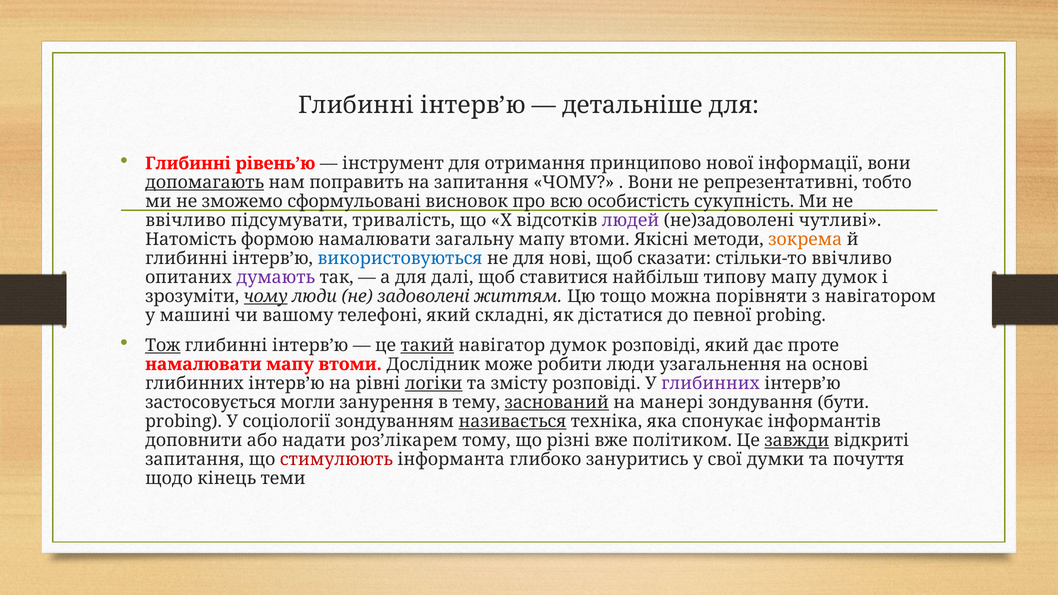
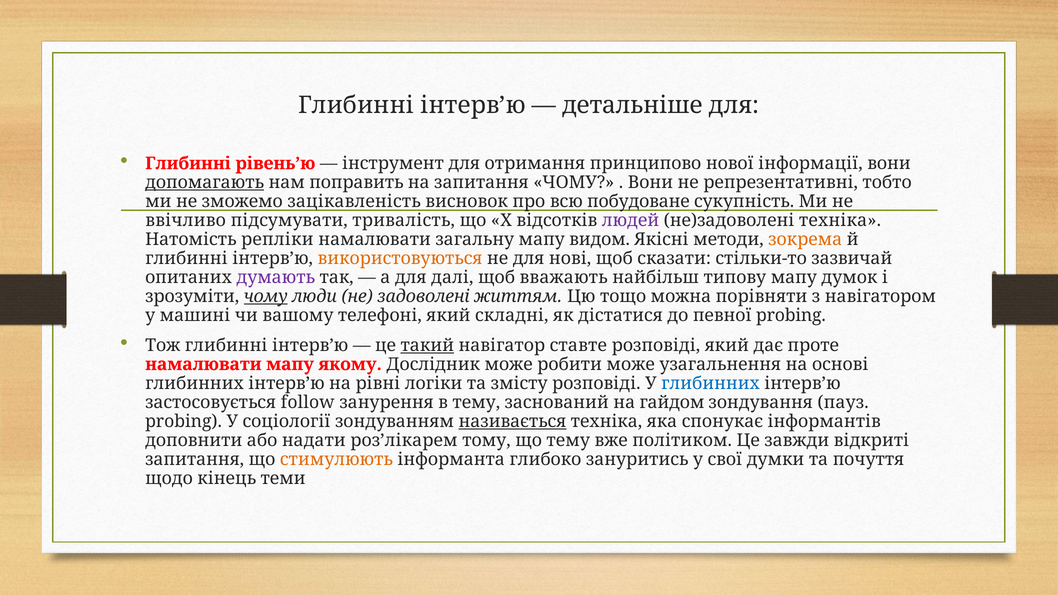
сформульовані: сформульовані -> зацікавленість
особистість: особистість -> побудоване
не)задоволені чутливі: чутливі -> техніка
формою: формою -> репліки
загальну мапу втоми: втоми -> видом
використовуються colour: blue -> orange
стільки-то ввічливо: ввічливо -> зазвичай
ставитися: ставитися -> вважають
Тож underline: present -> none
навігатор думок: думок -> ставте
намалювати мапу втоми: втоми -> якому
робити люди: люди -> може
логіки underline: present -> none
глибинних at (710, 383) colour: purple -> blue
могли: могли -> follow
заснований underline: present -> none
манері: манері -> гайдом
бути: бути -> пауз
що різні: різні -> тему
завжди underline: present -> none
стимулюють colour: red -> orange
